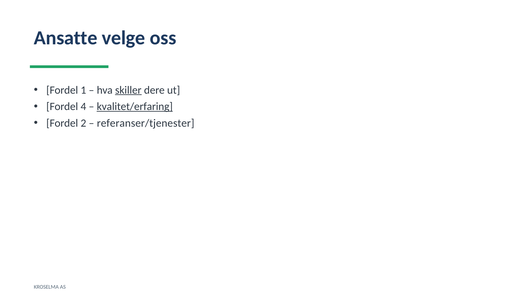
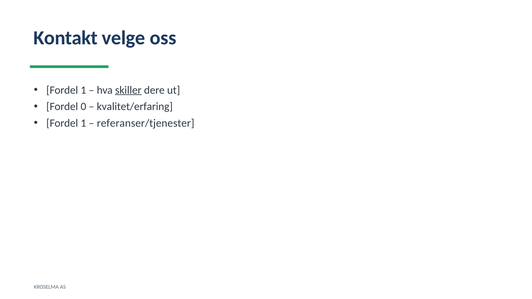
Ansatte: Ansatte -> Kontakt
4: 4 -> 0
kvalitet/erfaring underline: present -> none
2 at (83, 123): 2 -> 1
